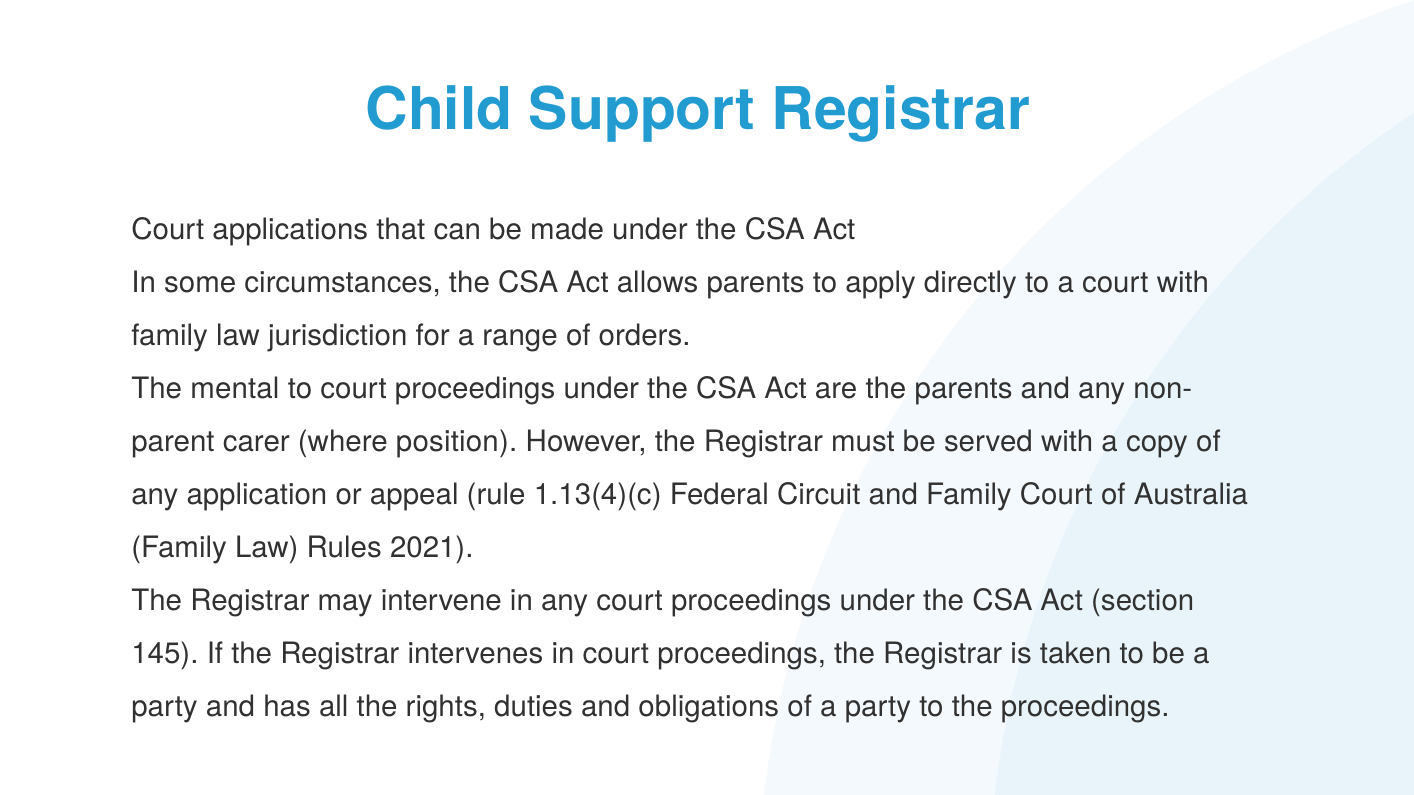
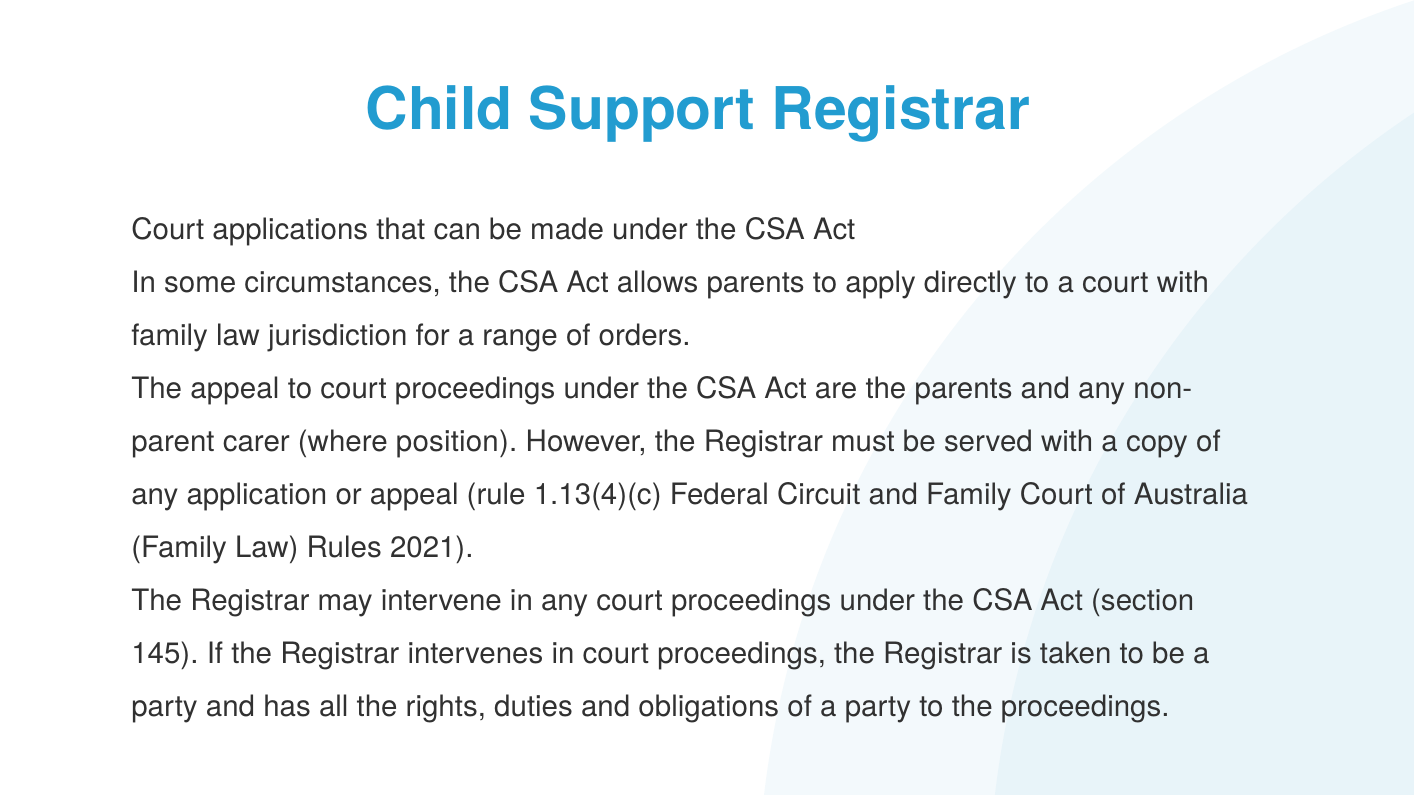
The mental: mental -> appeal
